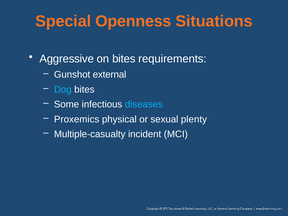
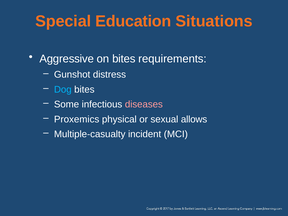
Openness: Openness -> Education
external: external -> distress
diseases colour: light blue -> pink
plenty: plenty -> allows
